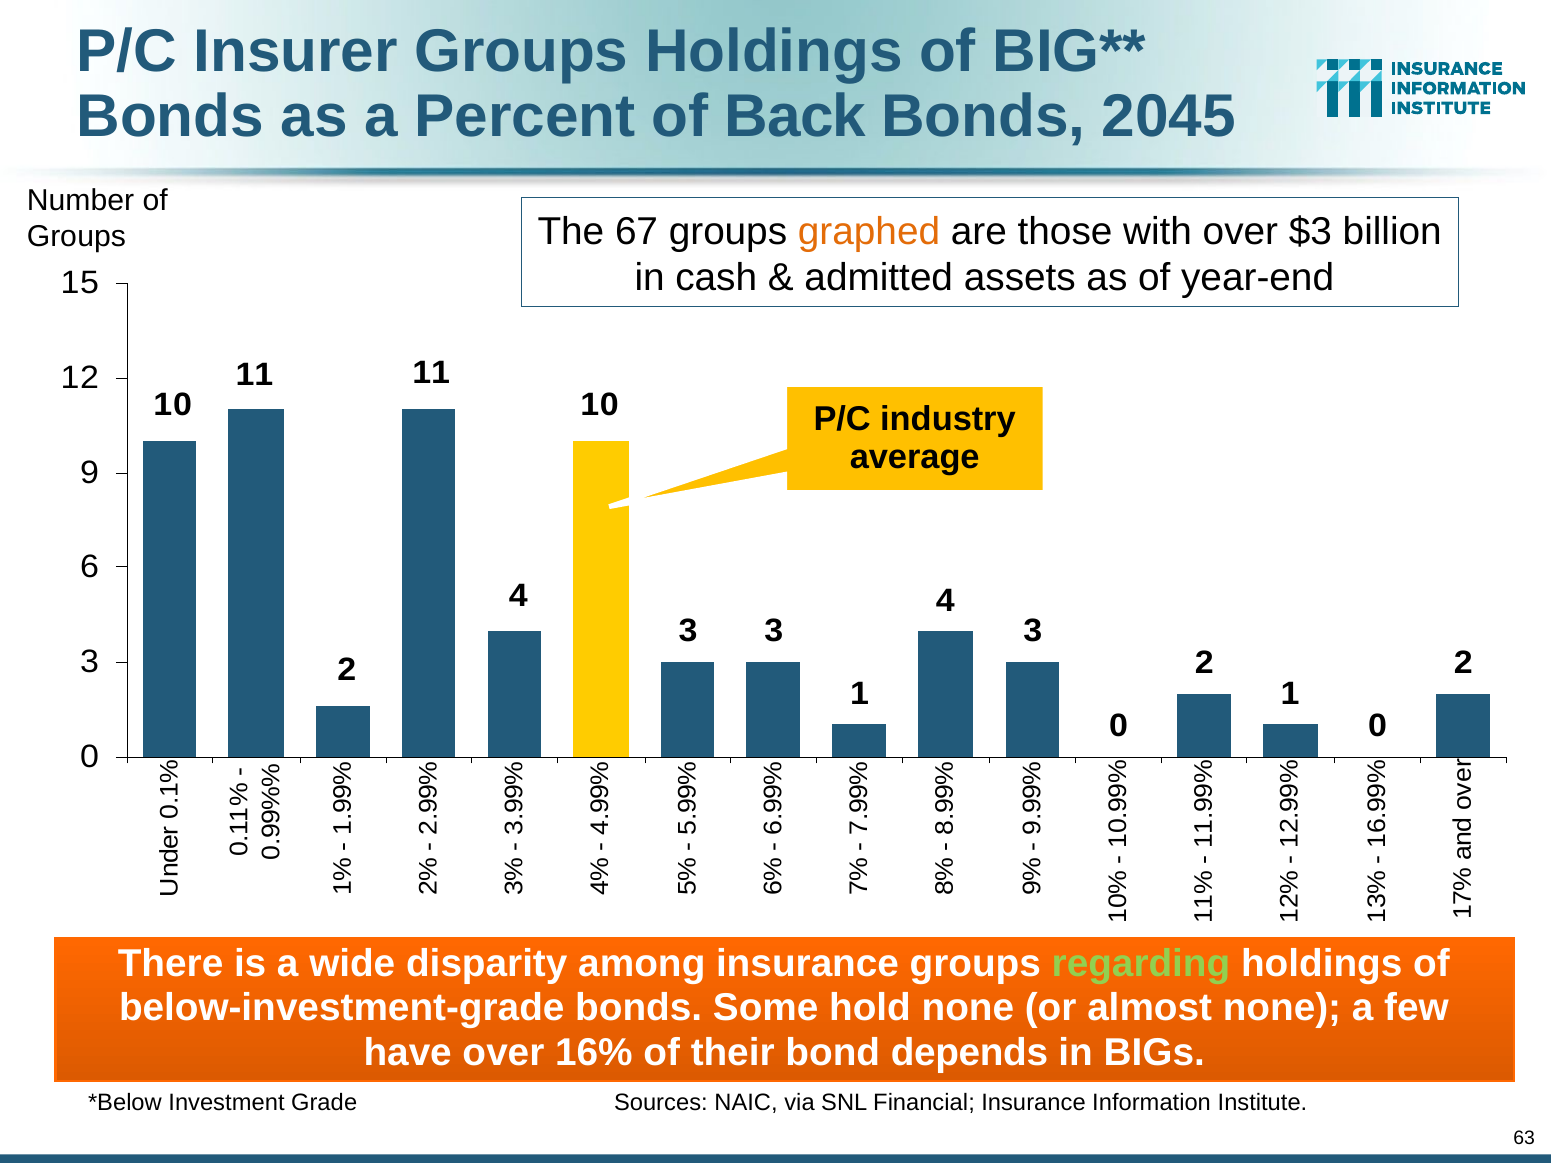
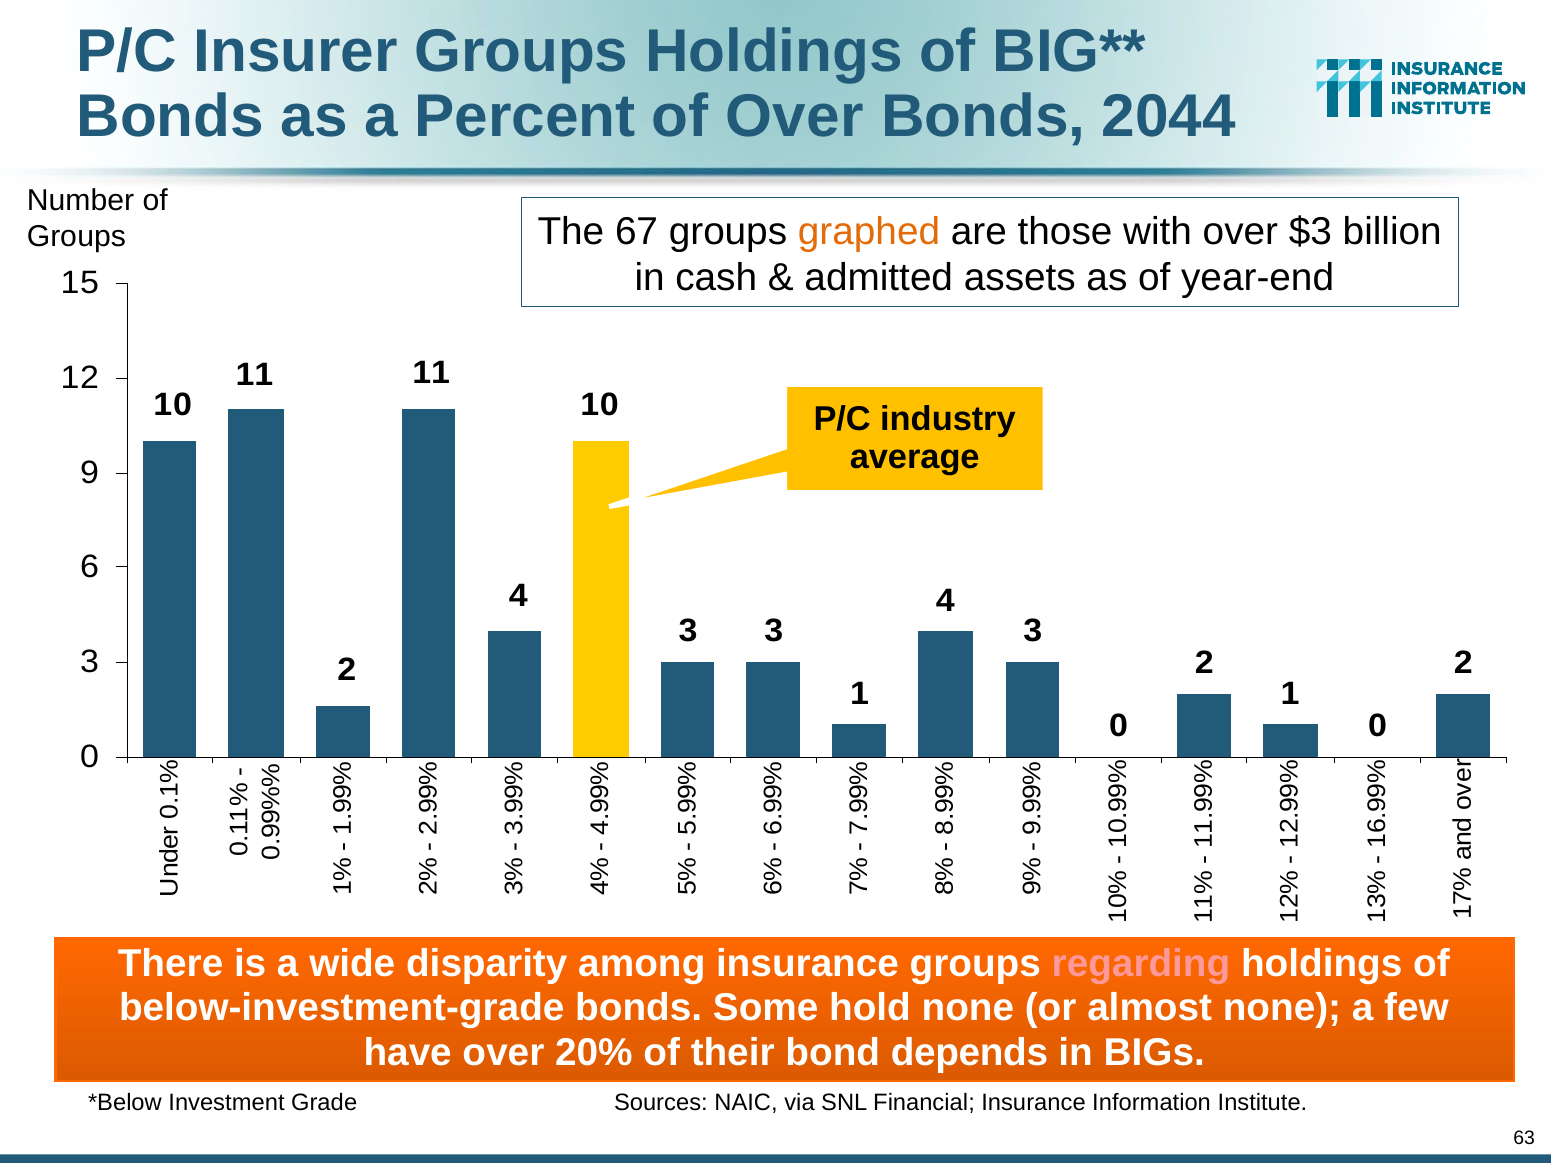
of Back: Back -> Over
2045: 2045 -> 2044
regarding colour: light green -> pink
16%: 16% -> 20%
